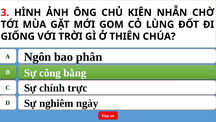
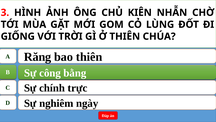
Ngôn: Ngôn -> Răng
bao phân: phân -> thiên
